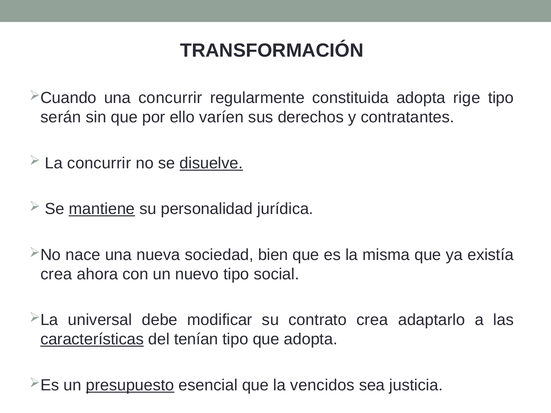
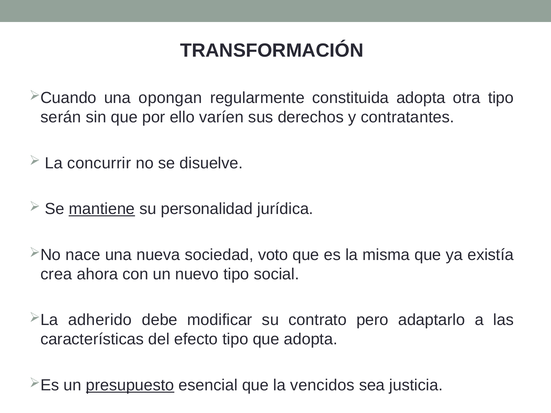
una concurrir: concurrir -> opongan
rige: rige -> otra
disuelve underline: present -> none
bien: bien -> voto
universal: universal -> adherido
contrato crea: crea -> pero
características underline: present -> none
tenían: tenían -> efecto
